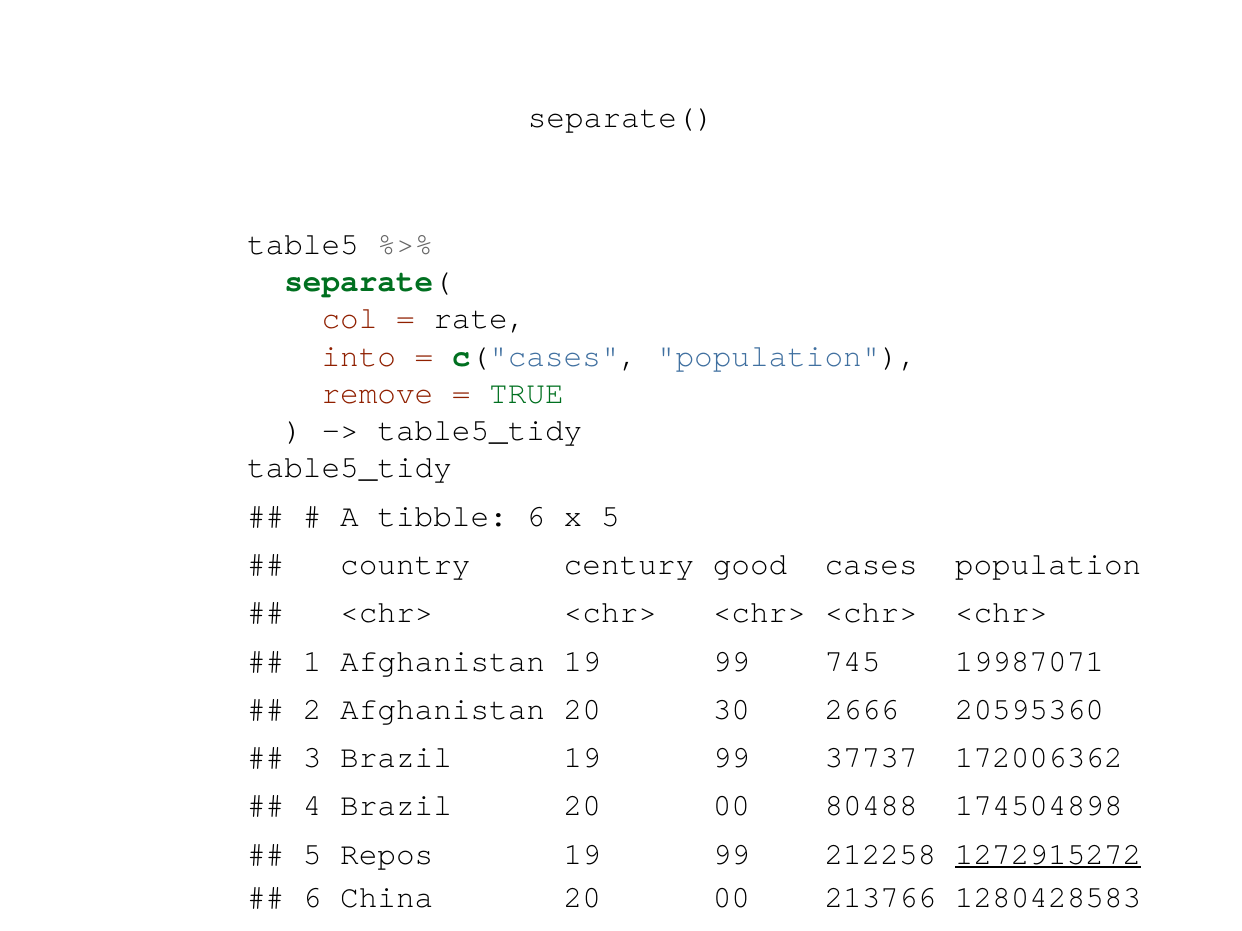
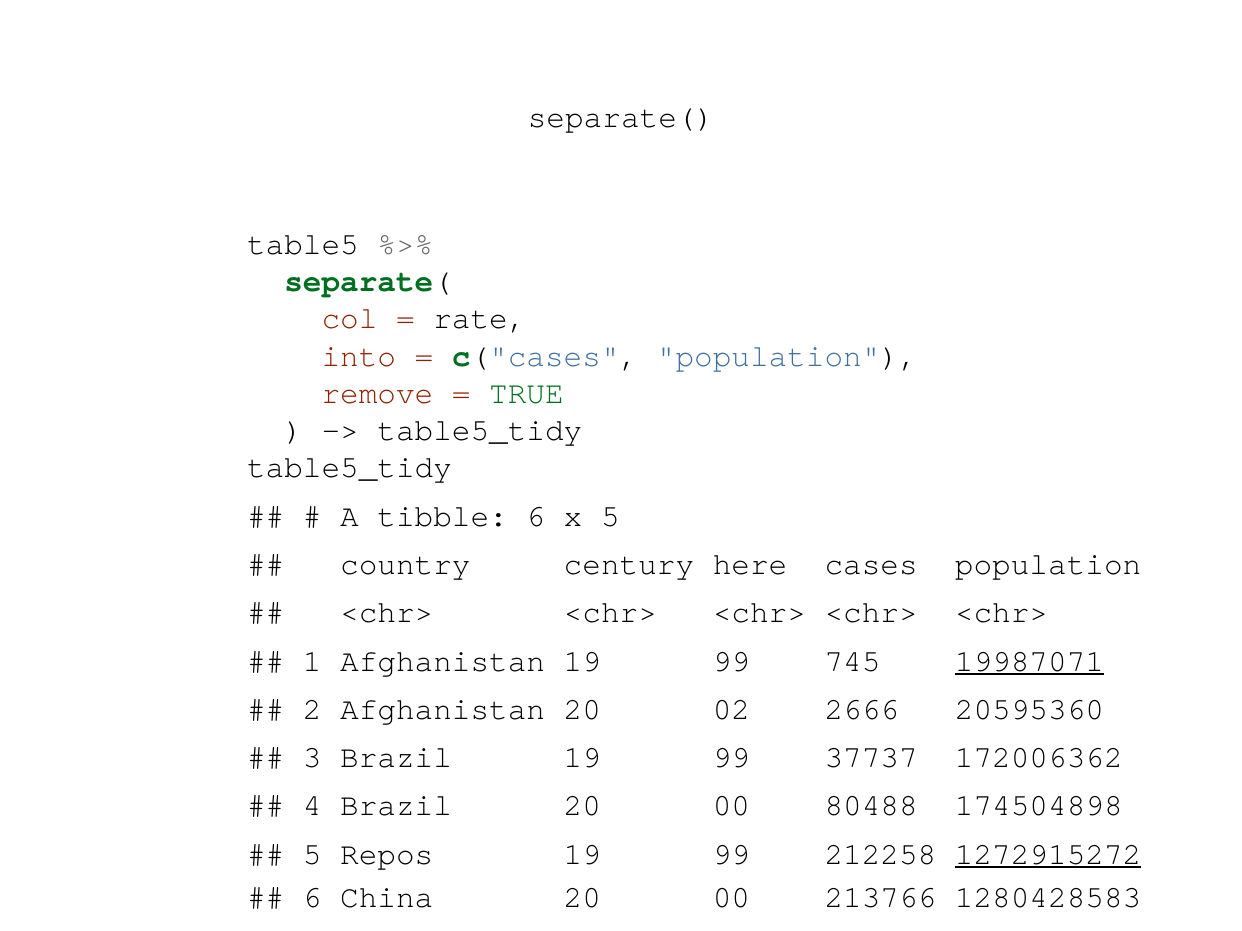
good: good -> here
19987071 underline: none -> present
30: 30 -> 02
